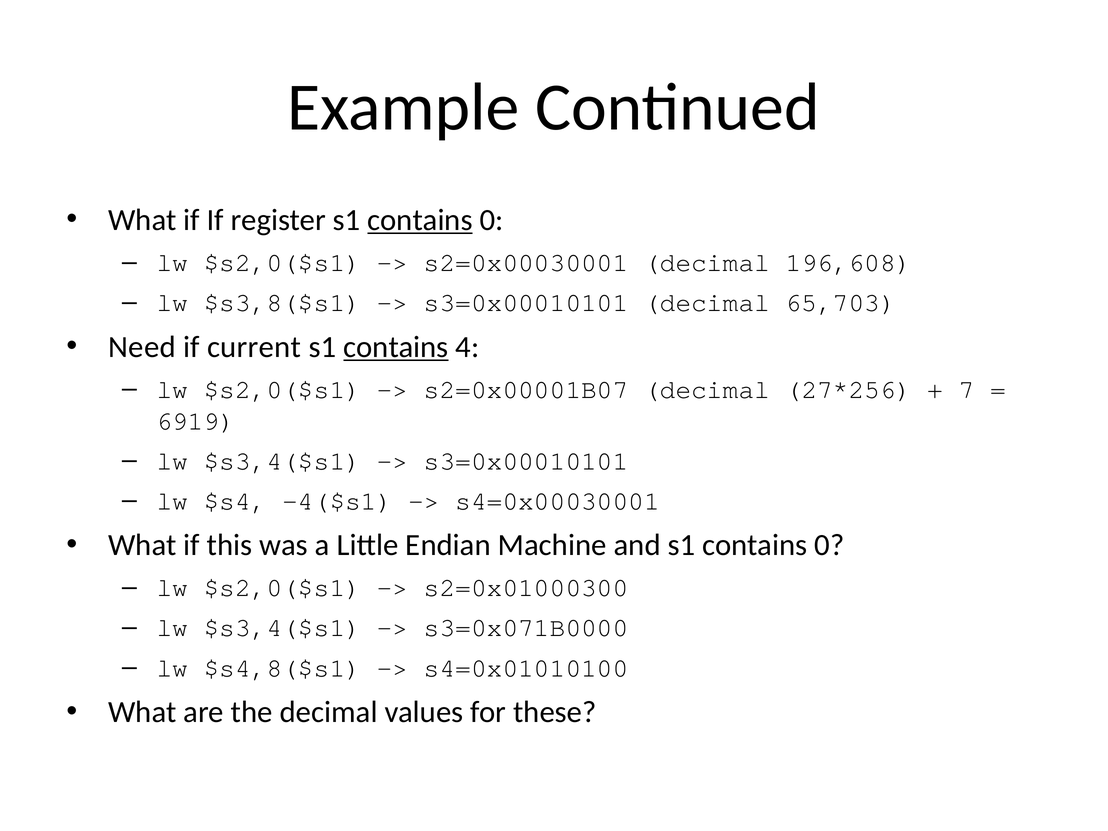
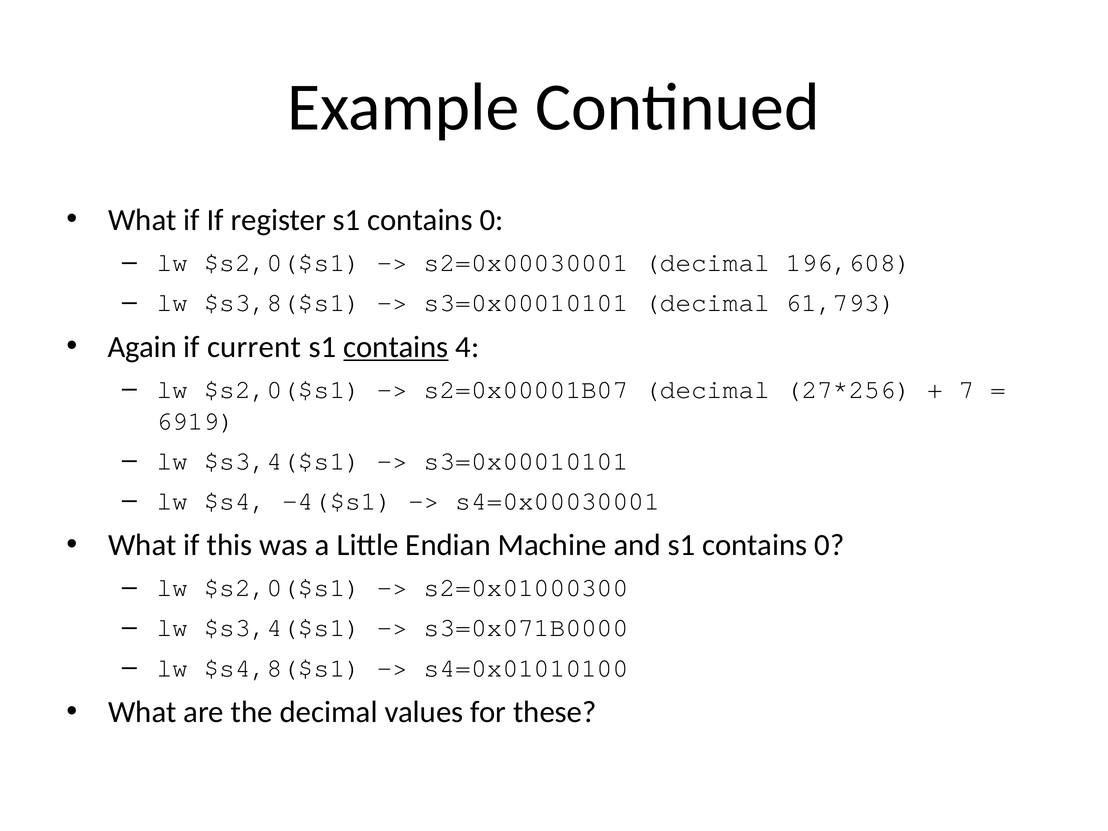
contains at (420, 220) underline: present -> none
65,703: 65,703 -> 61,793
Need: Need -> Again
